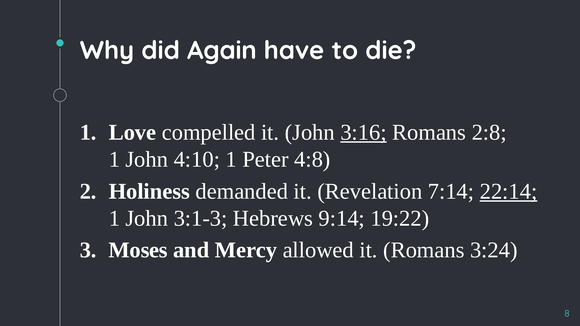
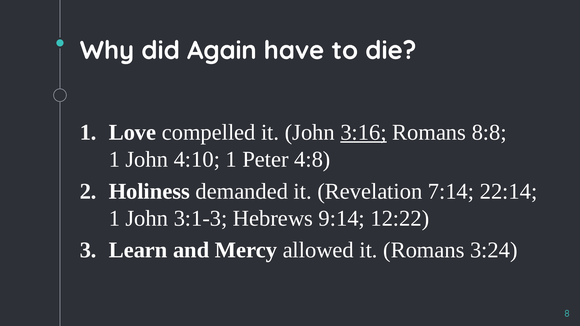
2:8: 2:8 -> 8:8
22:14 underline: present -> none
19:22: 19:22 -> 12:22
Moses: Moses -> Learn
